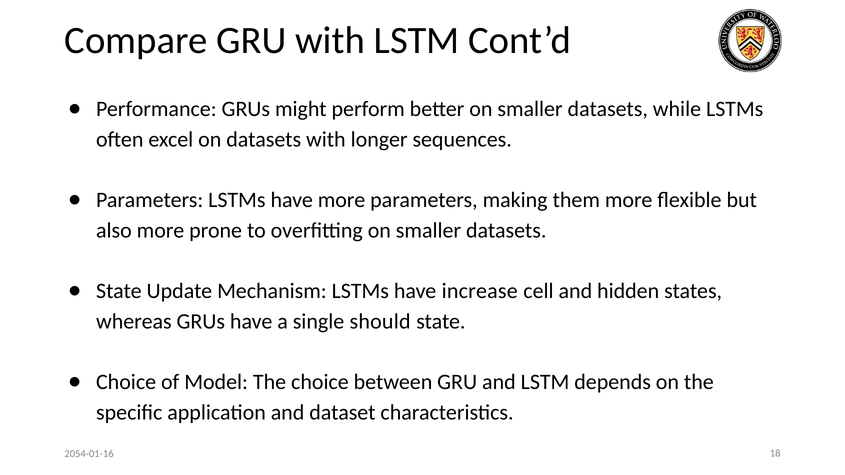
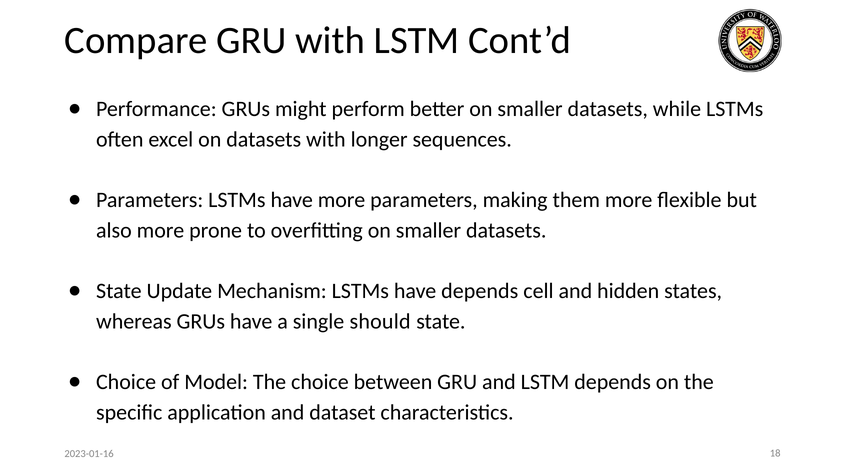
have increase: increase -> depends
2054-01-16: 2054-01-16 -> 2023-01-16
